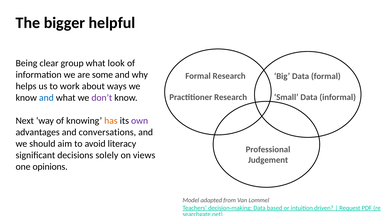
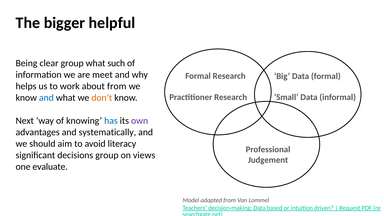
look: look -> such
some: some -> meet
about ways: ways -> from
don’t colour: purple -> orange
has colour: orange -> blue
conversations: conversations -> systematically
decisions solely: solely -> group
opinions: opinions -> evaluate
